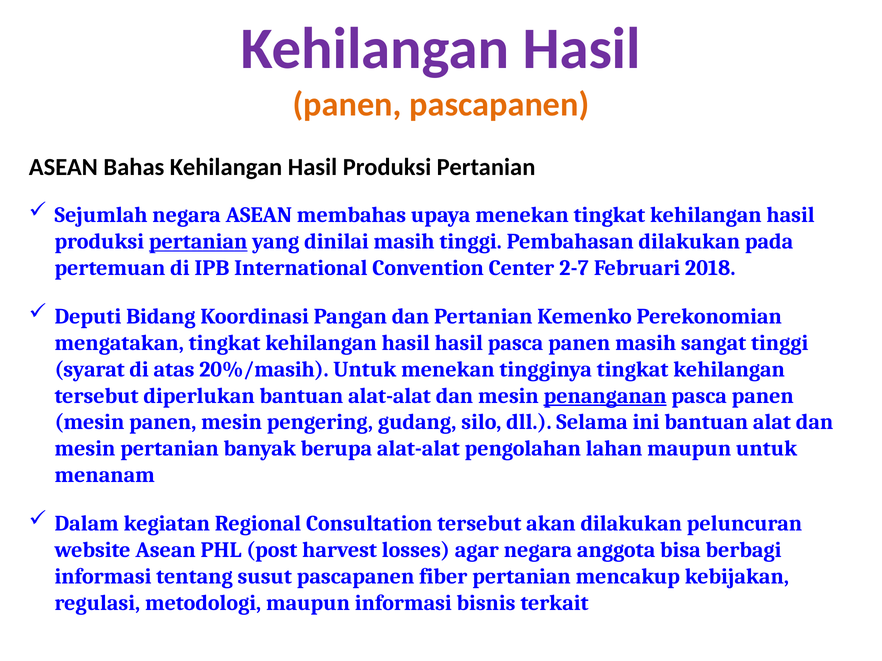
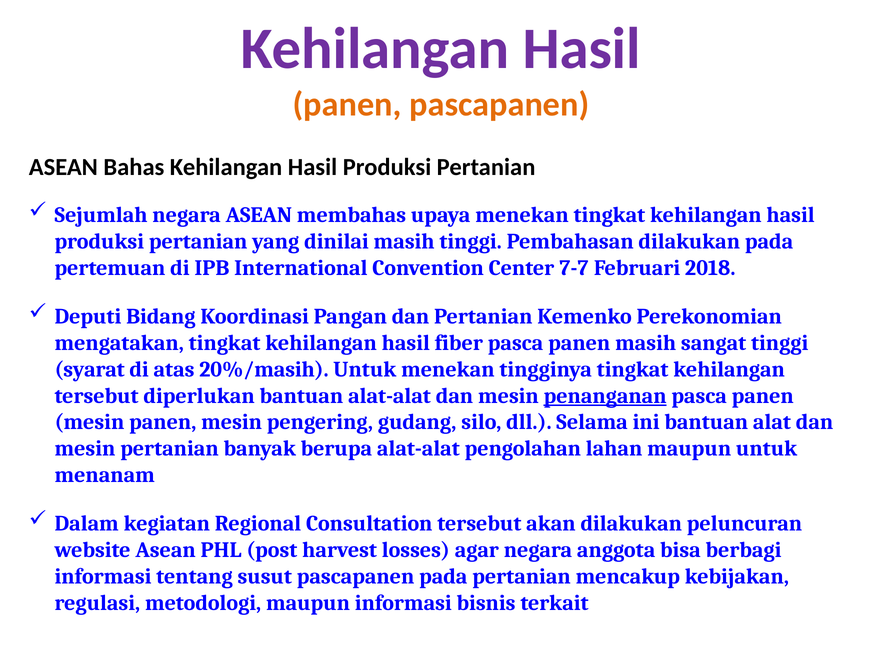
pertanian at (198, 242) underline: present -> none
2-7: 2-7 -> 7-7
hasil hasil: hasil -> fiber
pascapanen fiber: fiber -> pada
